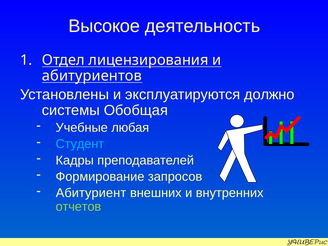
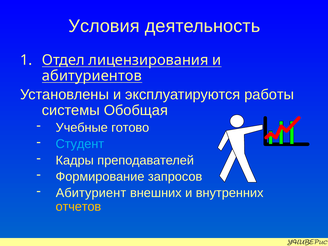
Высокое: Высокое -> Условия
должно: должно -> работы
любая: любая -> готово
отчетов colour: light green -> yellow
